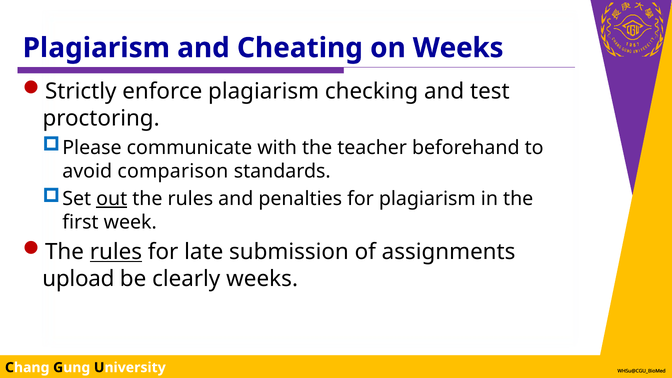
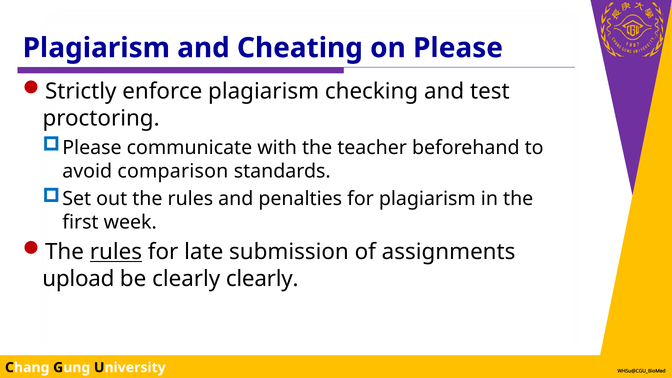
on Weeks: Weeks -> Please
out underline: present -> none
clearly weeks: weeks -> clearly
